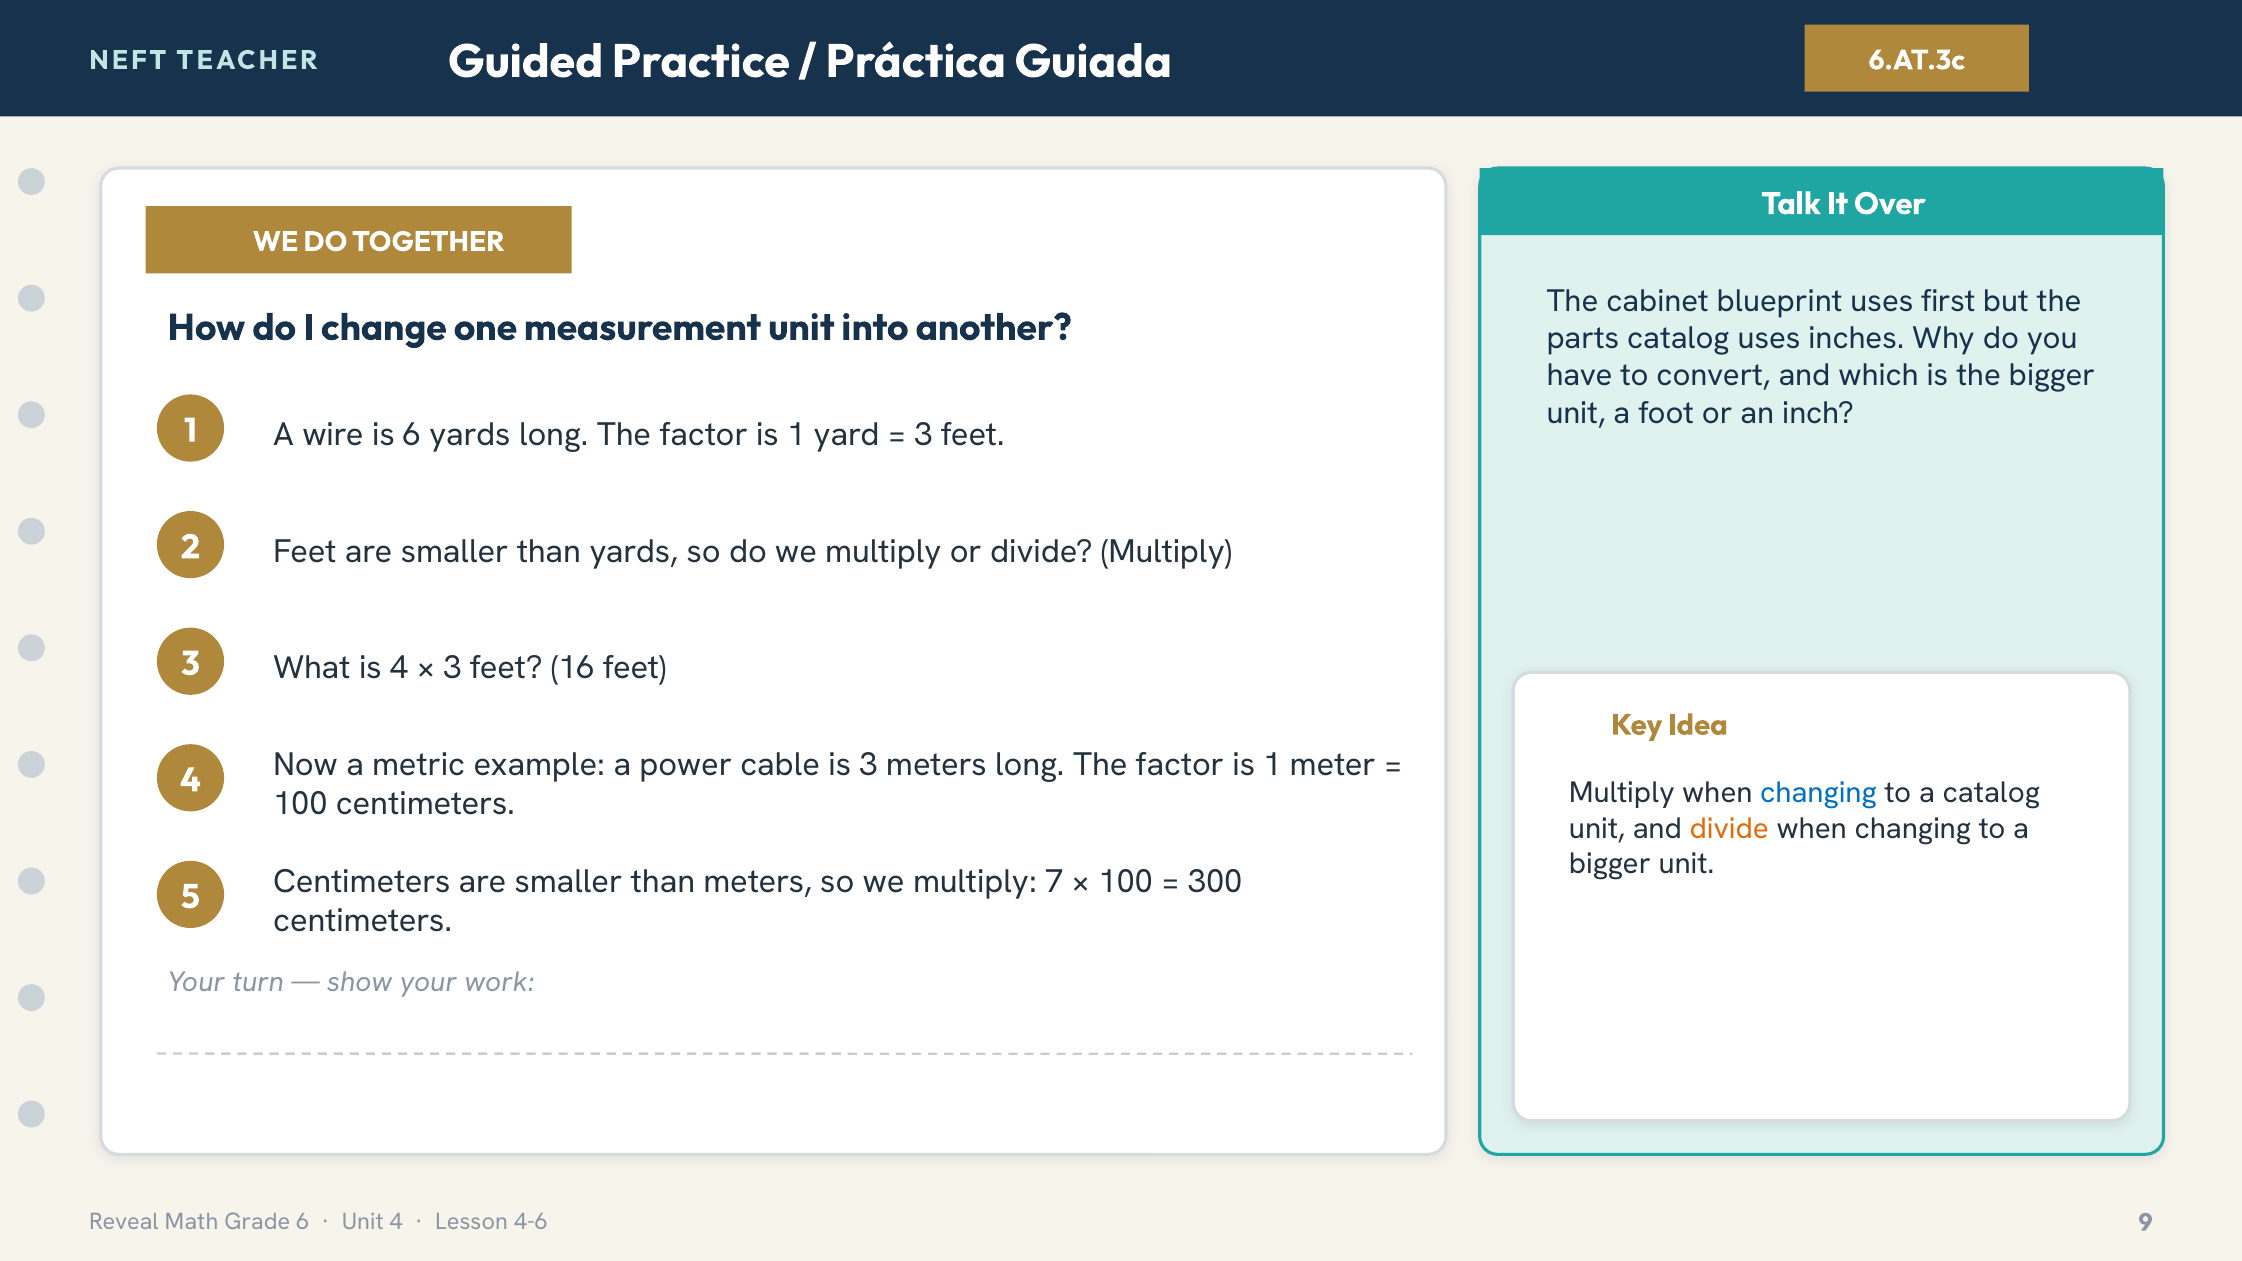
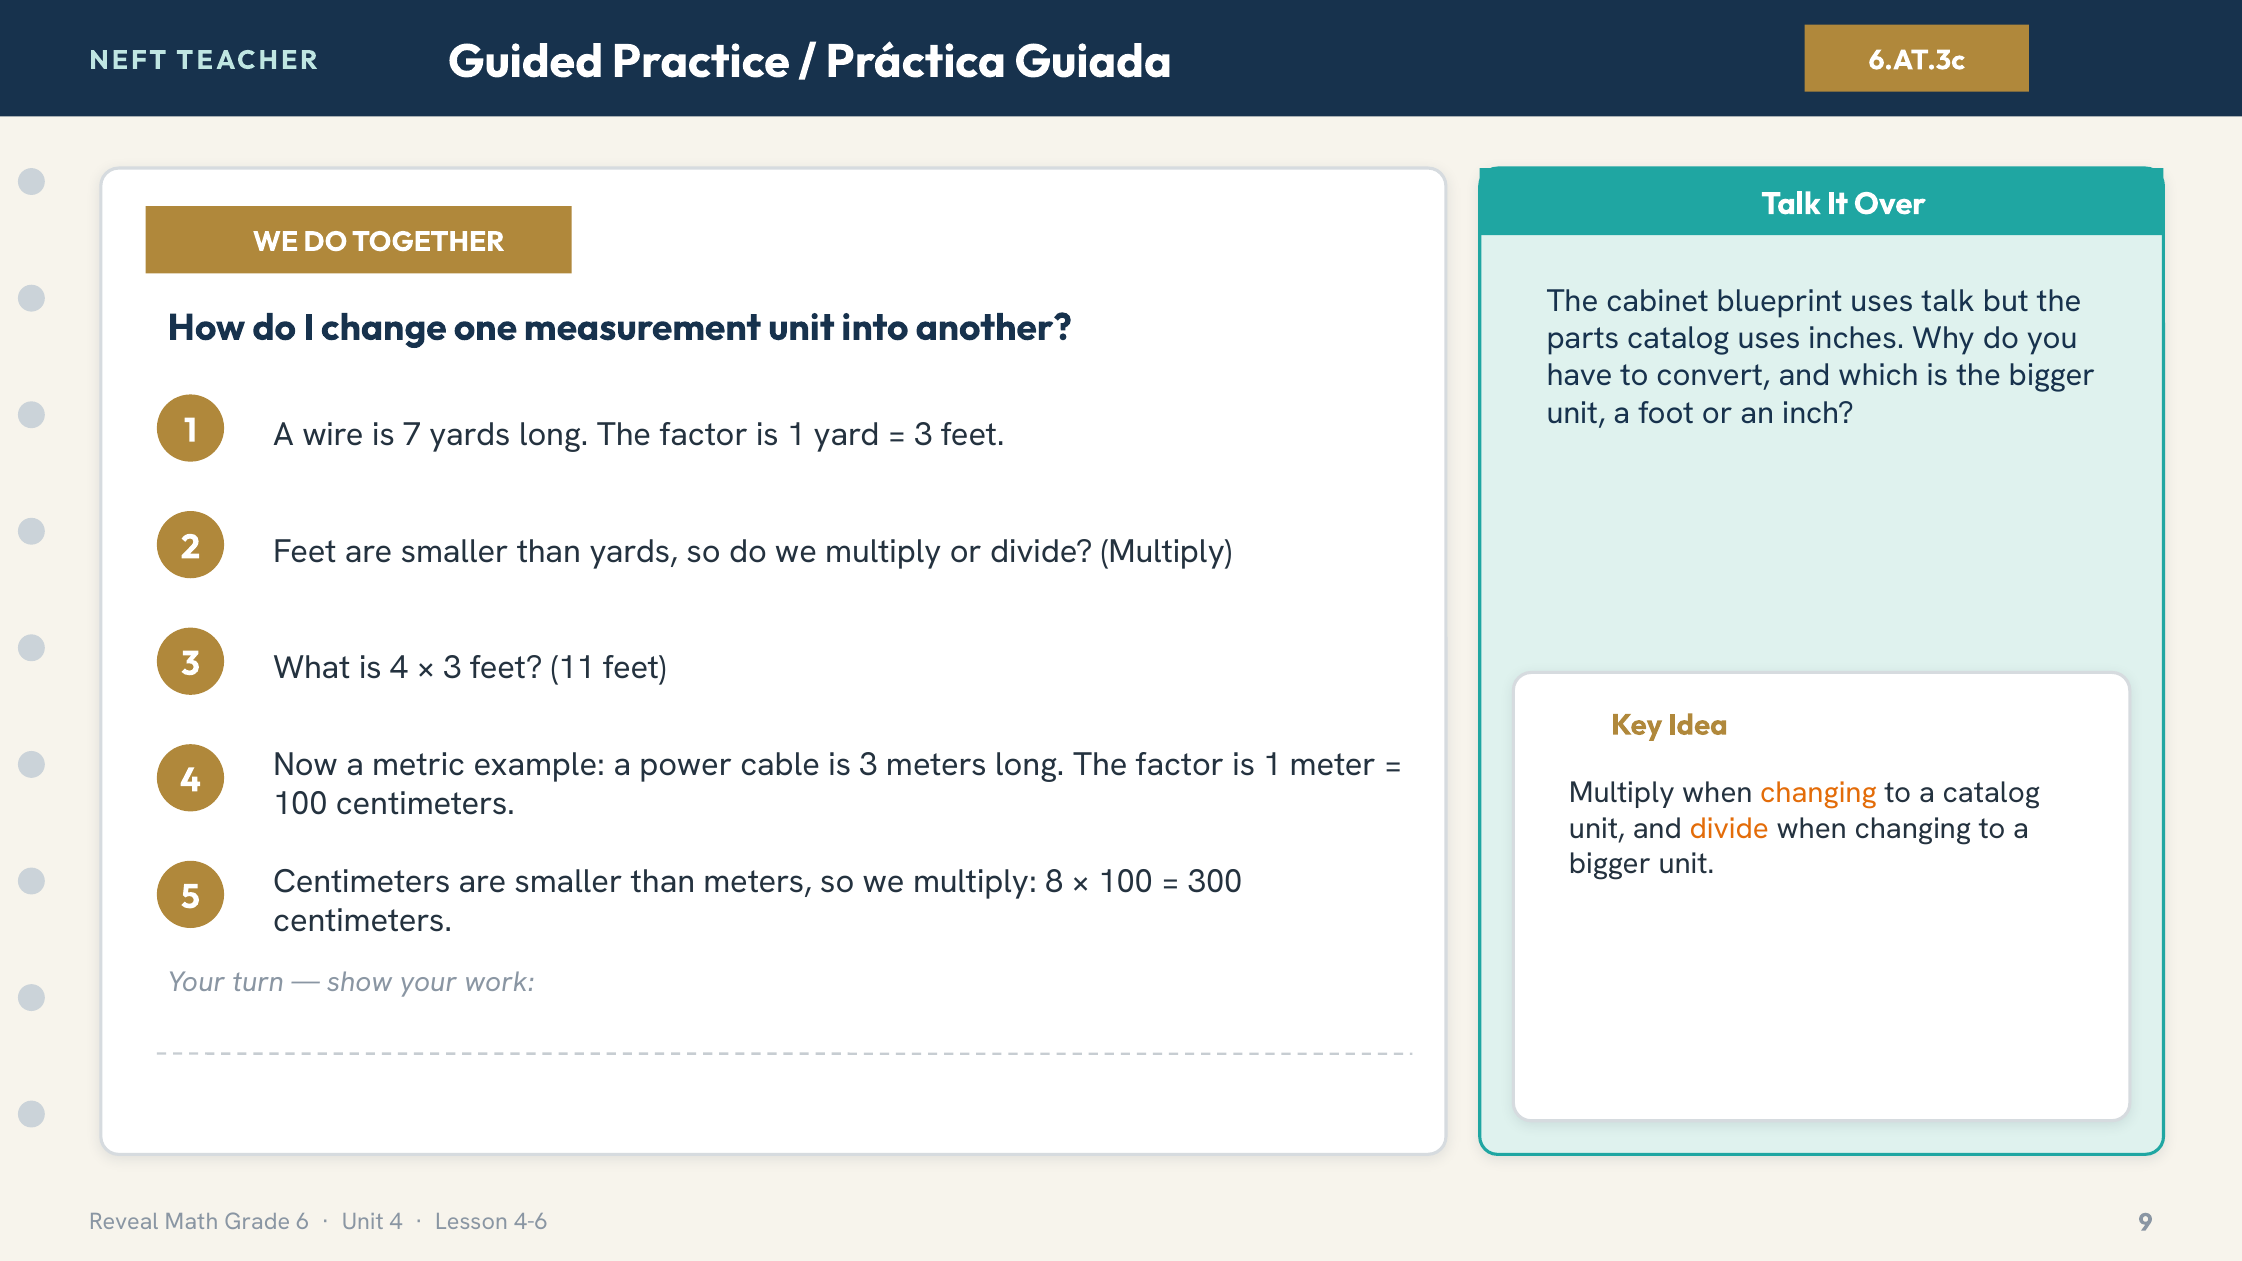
first: first -> talk
is 6: 6 -> 7
16: 16 -> 11
changing at (1818, 793) colour: blue -> orange
7: 7 -> 8
